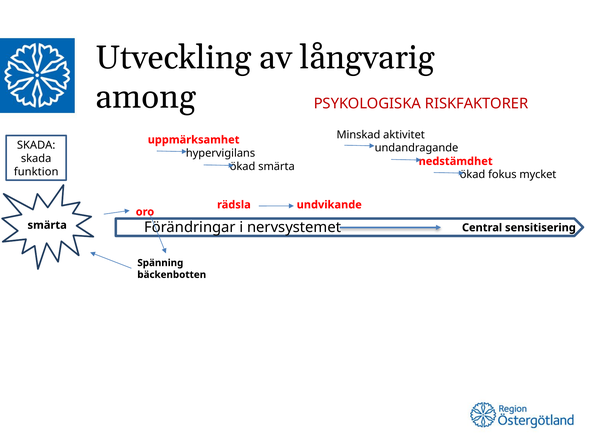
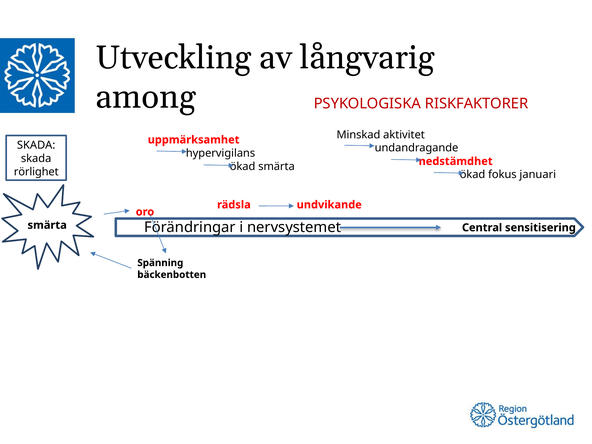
funktion: funktion -> rörlighet
mycket: mycket -> januari
